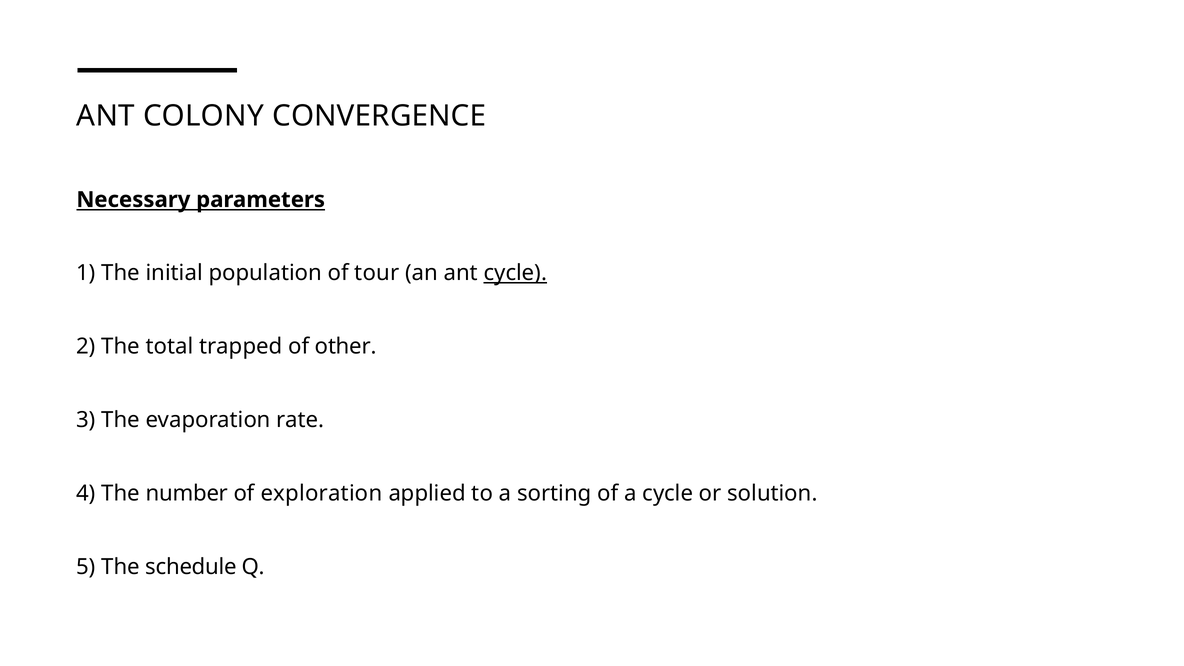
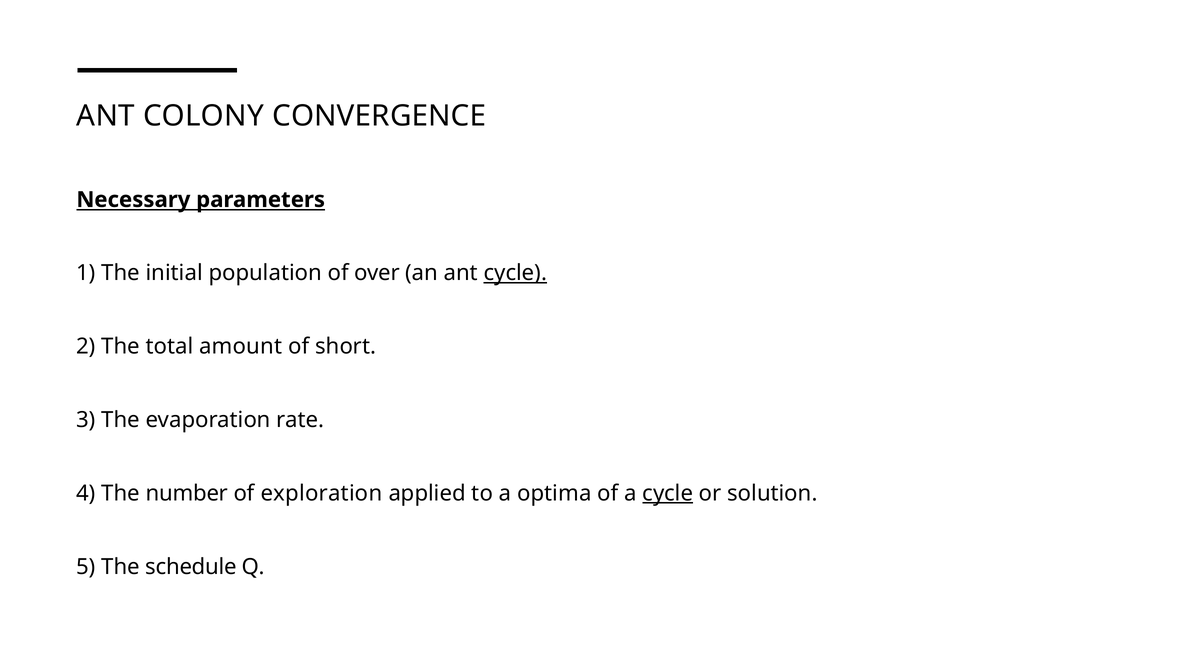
tour: tour -> over
trapped: trapped -> amount
other: other -> short
sorting: sorting -> optima
cycle at (668, 493) underline: none -> present
